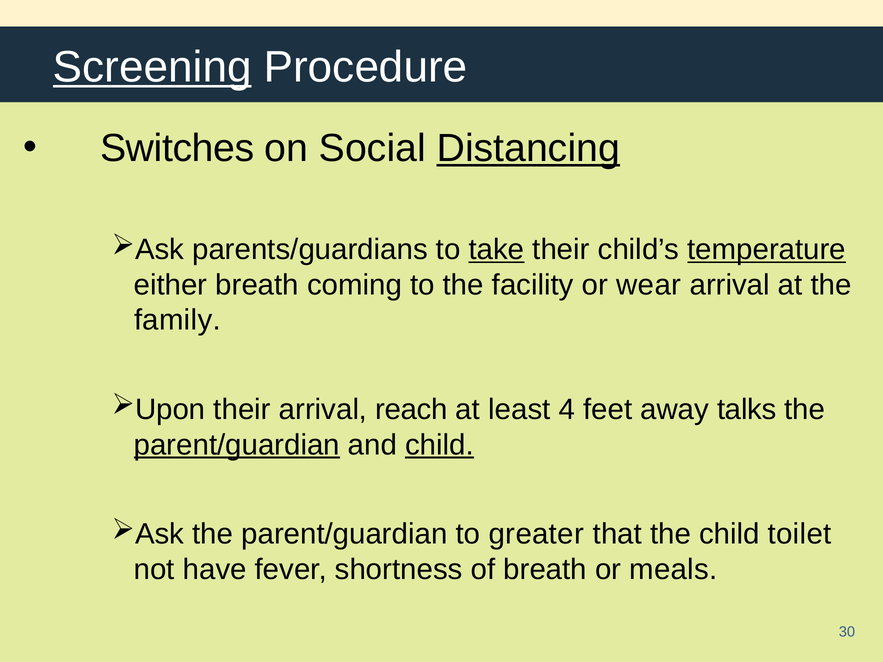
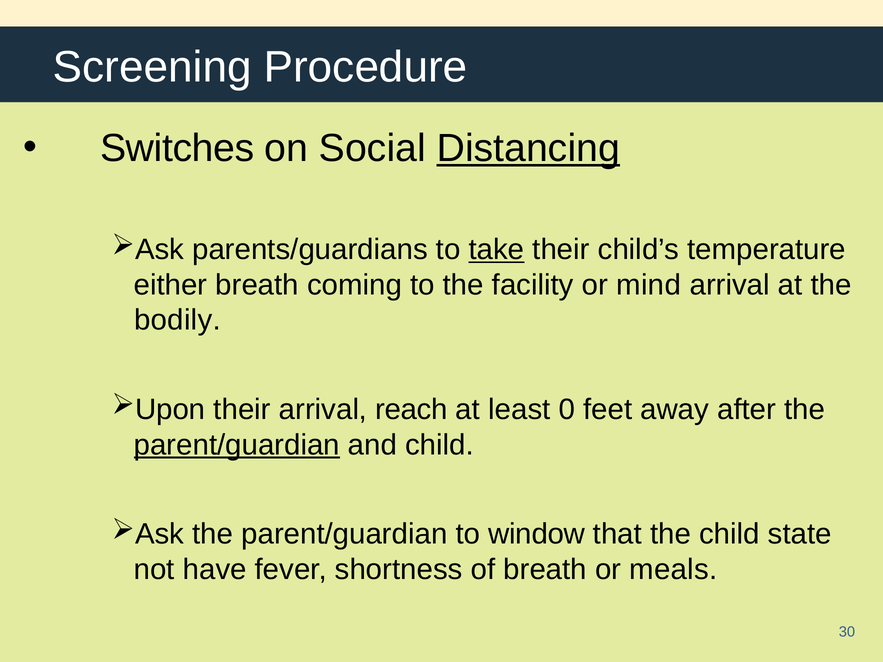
Screening underline: present -> none
temperature underline: present -> none
wear: wear -> mind
family: family -> bodily
4: 4 -> 0
talks: talks -> after
child at (440, 445) underline: present -> none
greater: greater -> window
toilet: toilet -> state
